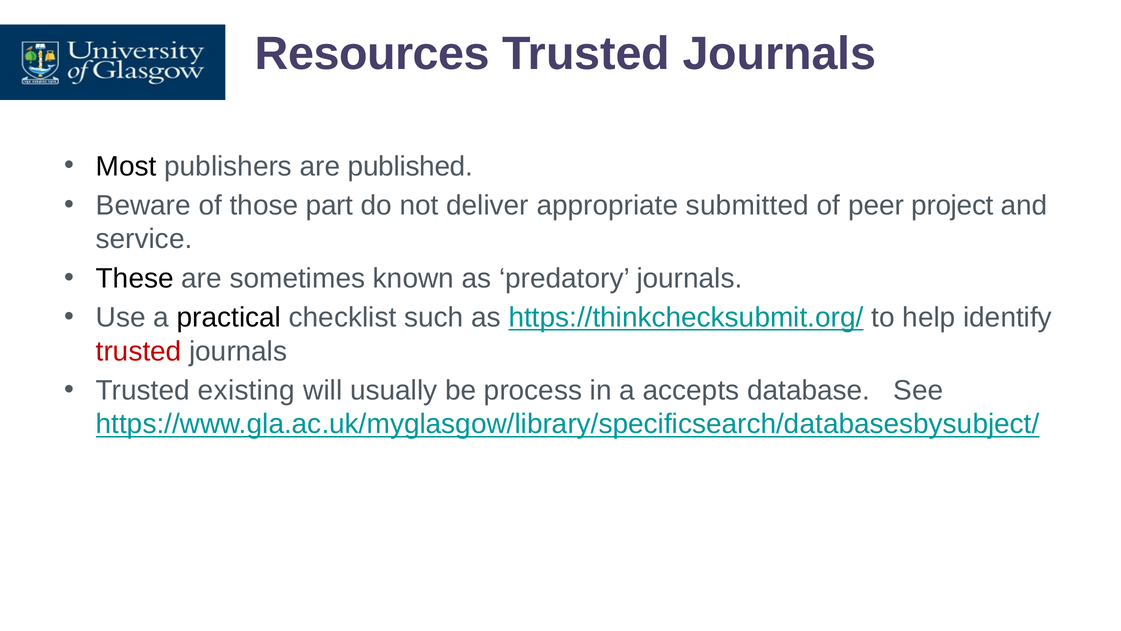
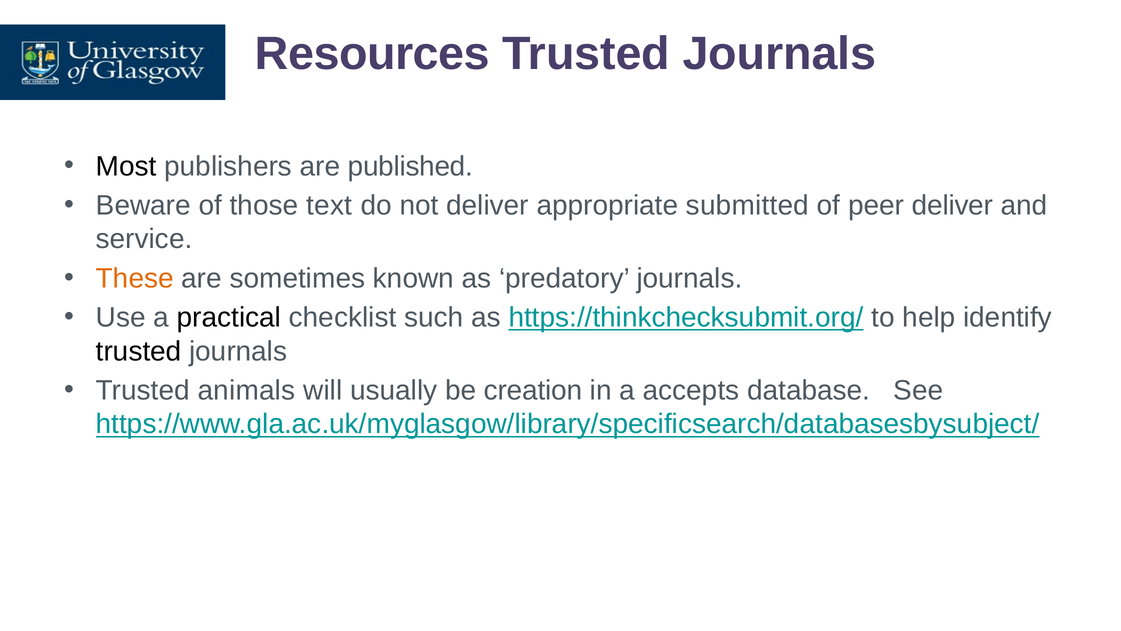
part: part -> text
peer project: project -> deliver
These colour: black -> orange
trusted at (139, 351) colour: red -> black
existing: existing -> animals
process: process -> creation
